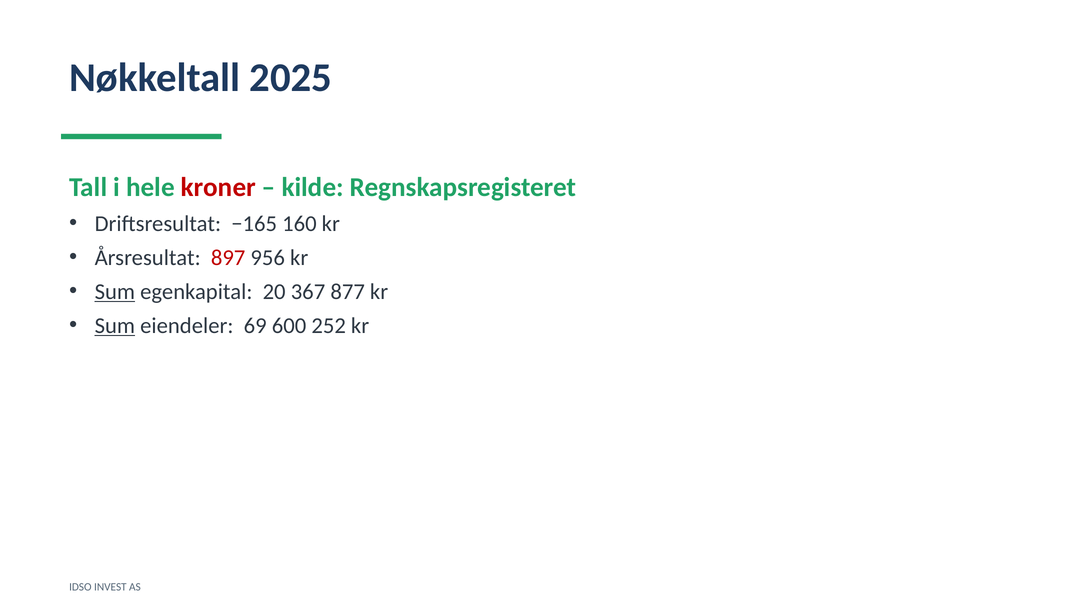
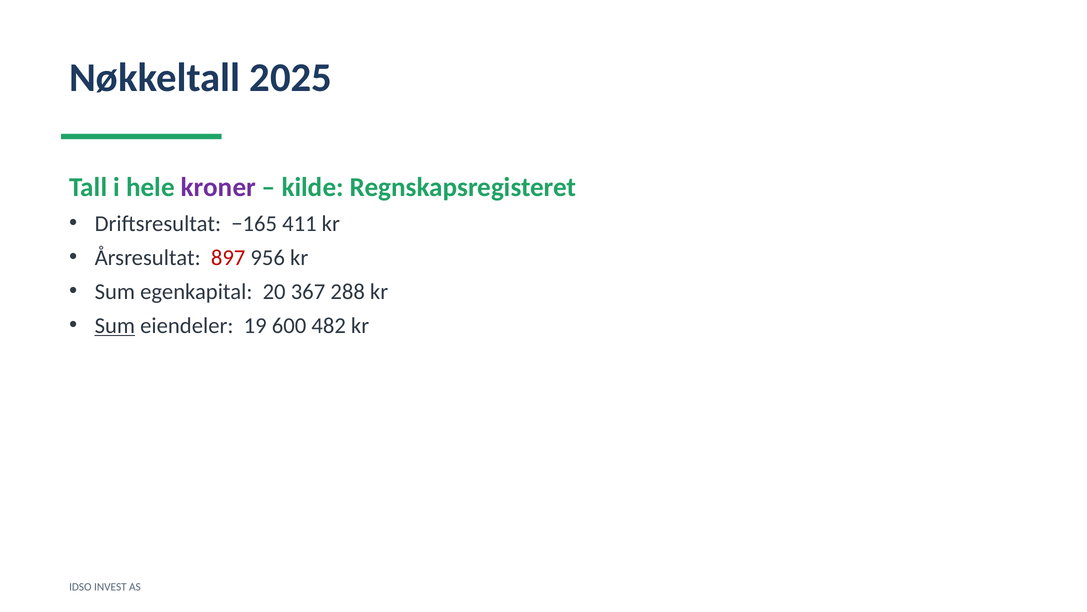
kroner colour: red -> purple
160: 160 -> 411
Sum at (115, 291) underline: present -> none
877: 877 -> 288
69: 69 -> 19
252: 252 -> 482
